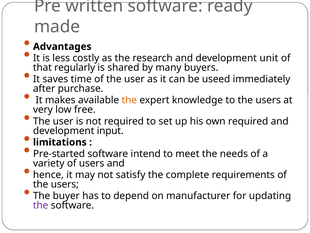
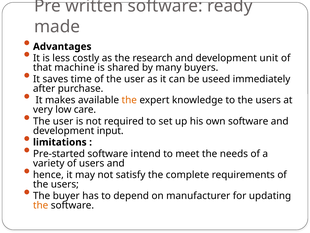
regularly: regularly -> machine
free: free -> care
own required: required -> software
the at (41, 205) colour: purple -> orange
